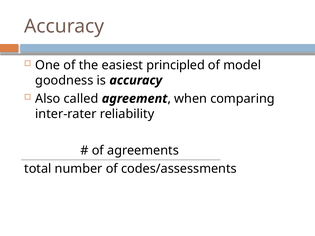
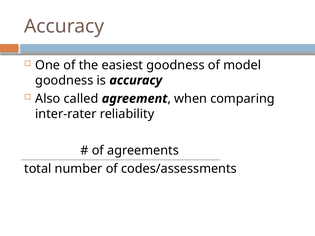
easiest principled: principled -> goodness
